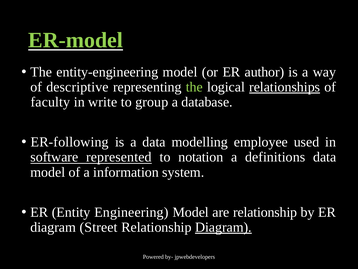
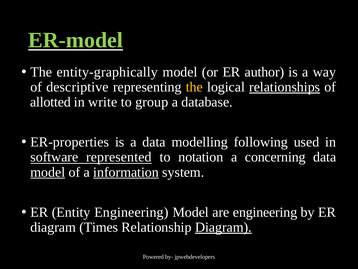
entity-engineering: entity-engineering -> entity-graphically
the at (194, 87) colour: light green -> yellow
faculty: faculty -> allotted
ER-following: ER-following -> ER-properties
employee: employee -> following
definitions: definitions -> concerning
model at (48, 172) underline: none -> present
information underline: none -> present
are relationship: relationship -> engineering
Street: Street -> Times
